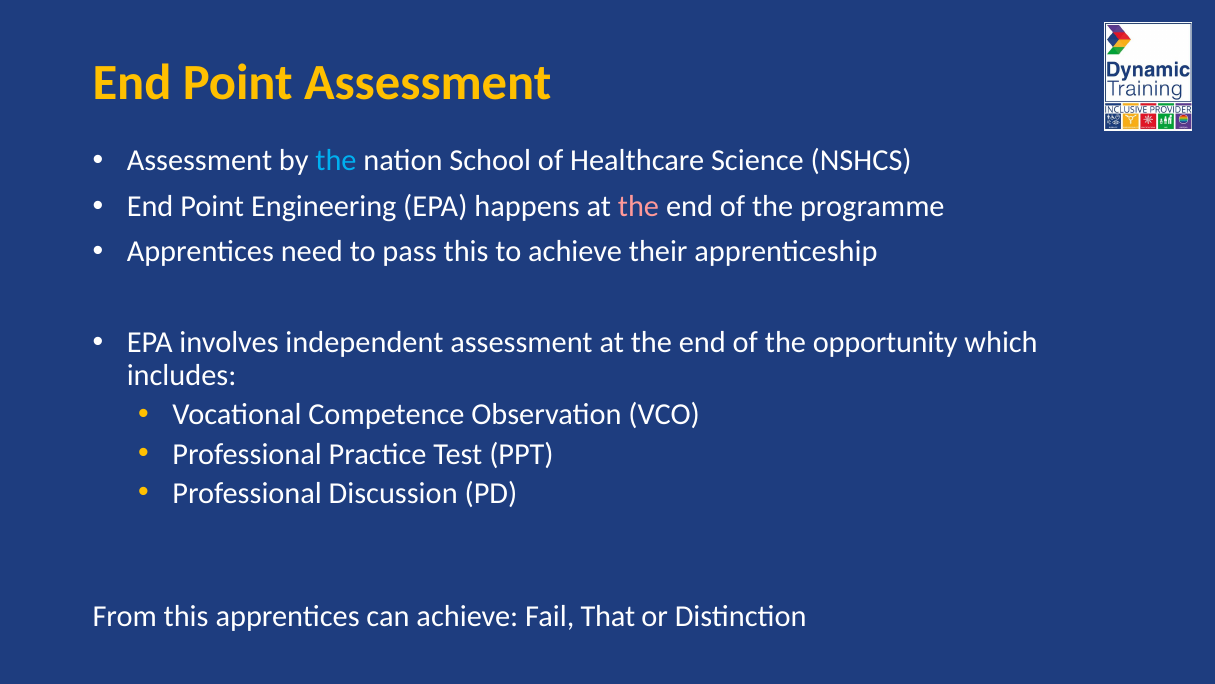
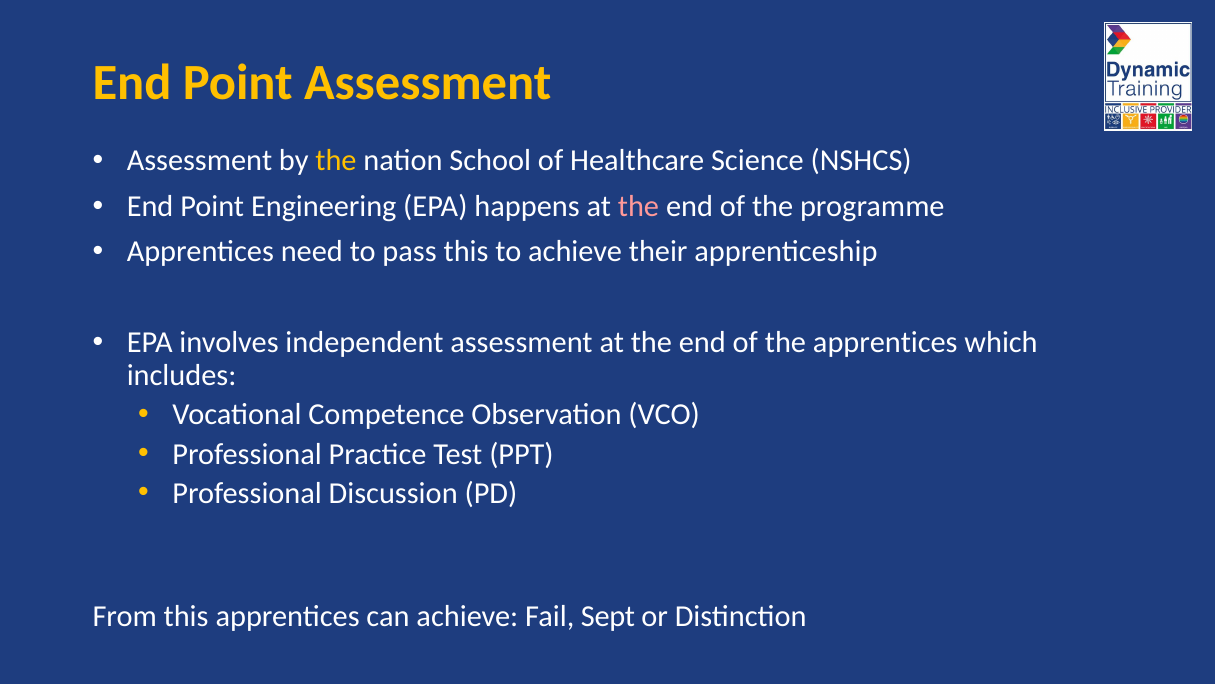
the at (336, 161) colour: light blue -> yellow
the opportunity: opportunity -> apprentices
That: That -> Sept
